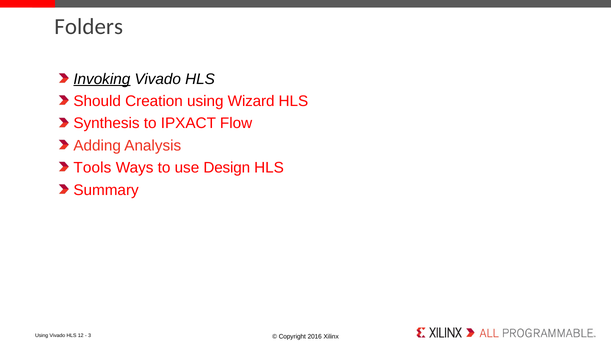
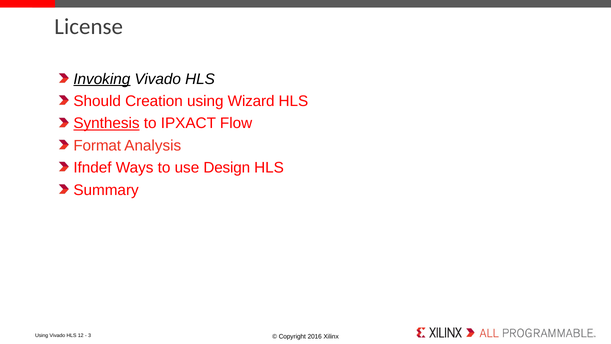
Folders: Folders -> License
Synthesis underline: none -> present
Adding: Adding -> Format
Tools: Tools -> Ifndef
